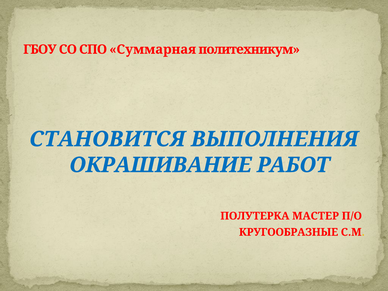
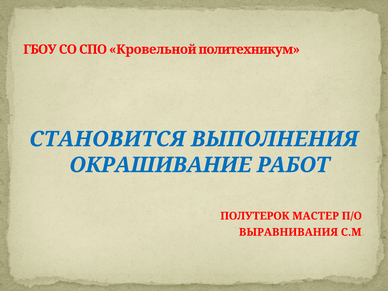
Суммарная: Суммарная -> Кровельной
ПОЛУТЕРКА: ПОЛУТЕРКА -> ПОЛУТЕРОК
КРУГООБРАЗНЫЕ: КРУГООБРАЗНЫЕ -> ВЫРАВНИВАНИЯ
